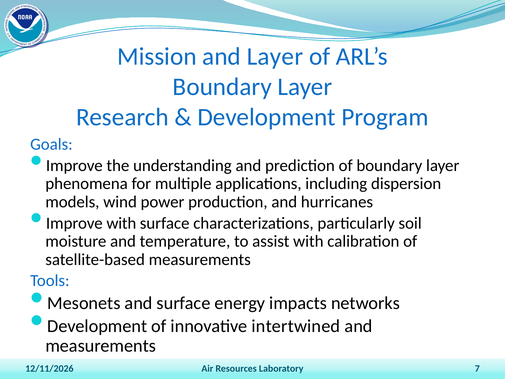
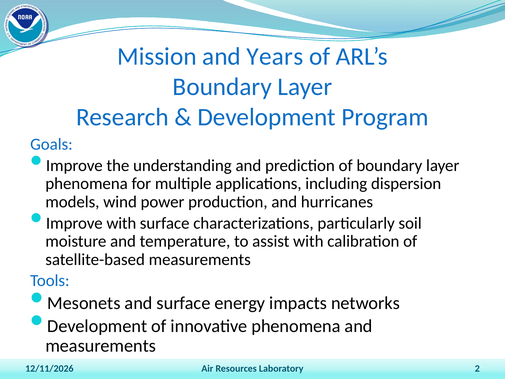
and Layer: Layer -> Years
innovative intertwined: intertwined -> phenomena
7: 7 -> 2
